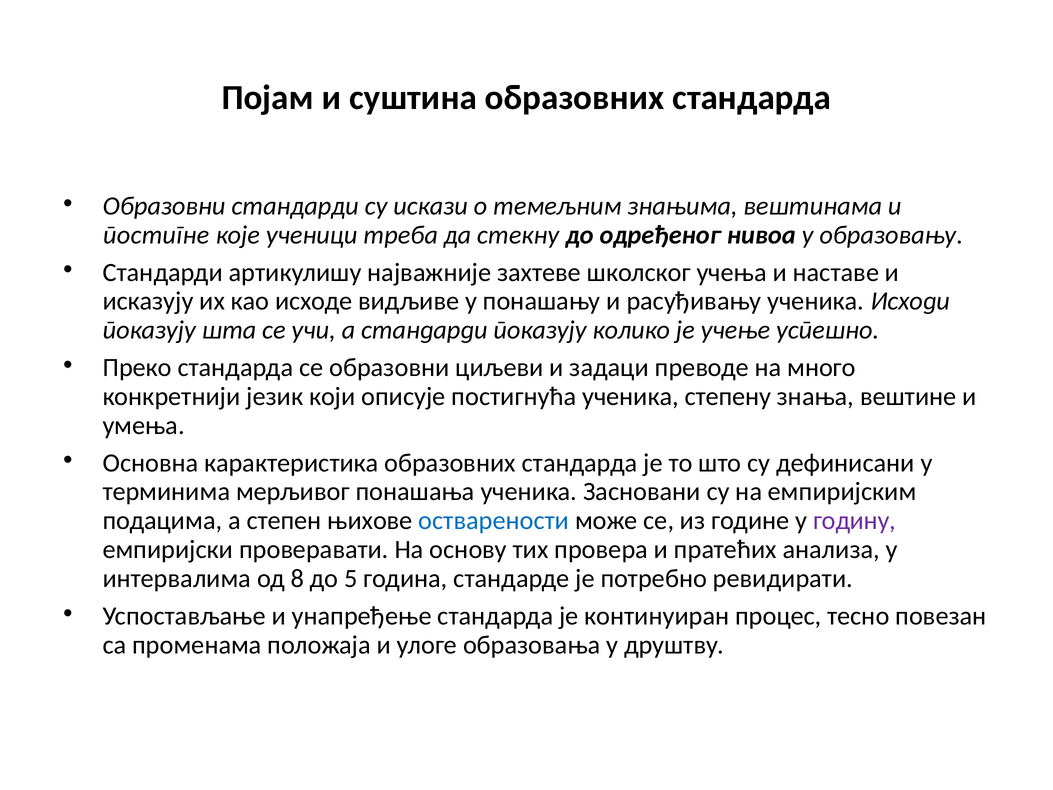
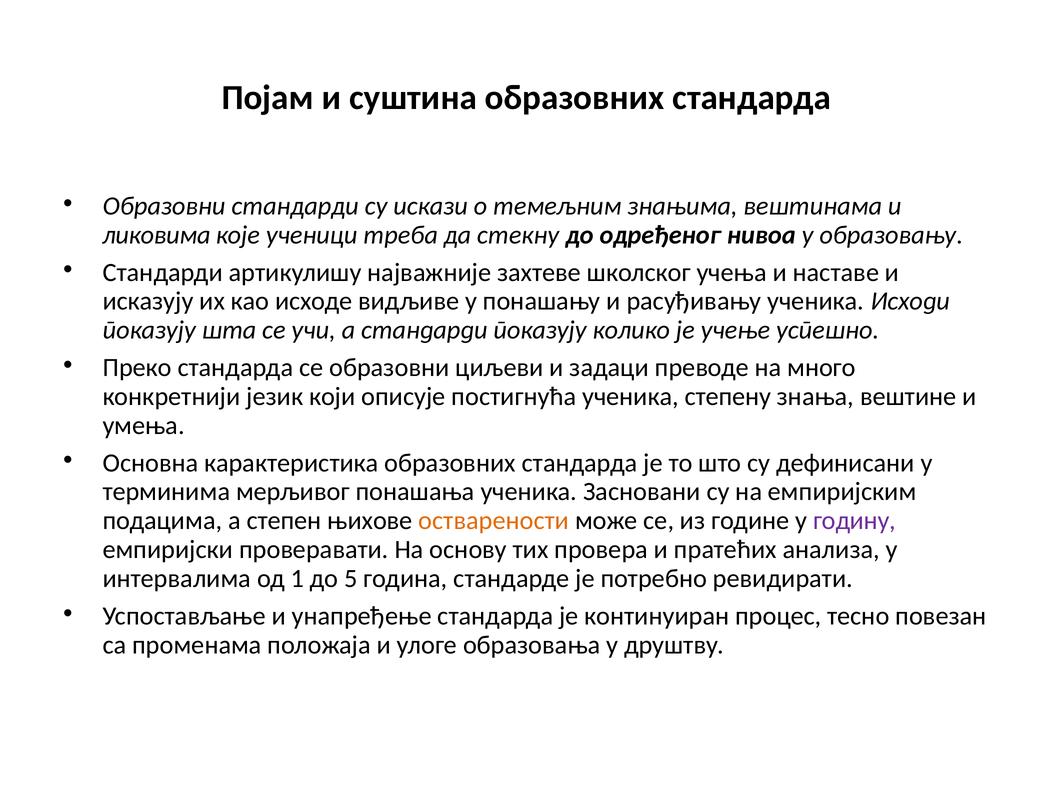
постигне: постигне -> ликовима
остварености colour: blue -> orange
8: 8 -> 1
